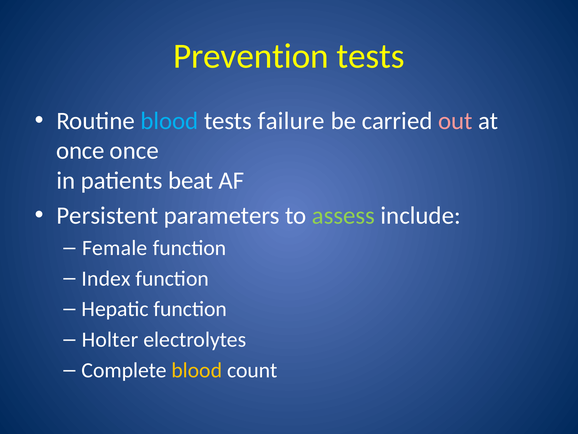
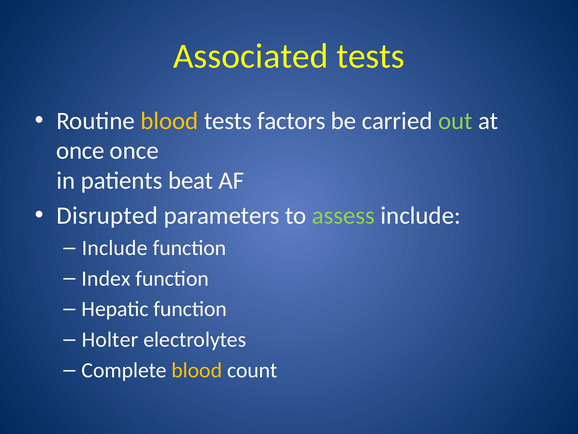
Prevention: Prevention -> Associated
blood at (169, 121) colour: light blue -> yellow
failure: failure -> factors
out colour: pink -> light green
Persistent: Persistent -> Disrupted
Female at (115, 248): Female -> Include
